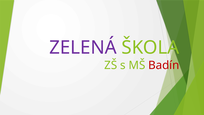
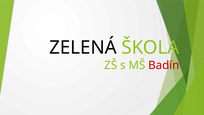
ZELENÁ colour: purple -> black
